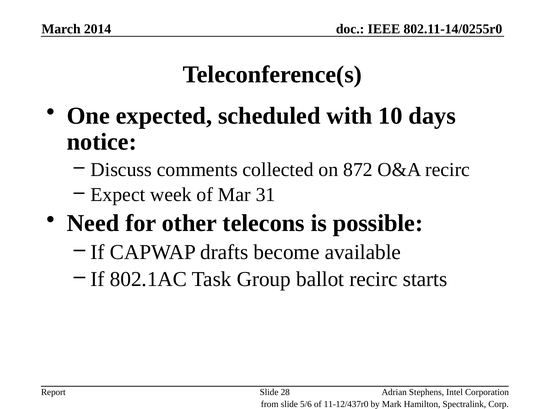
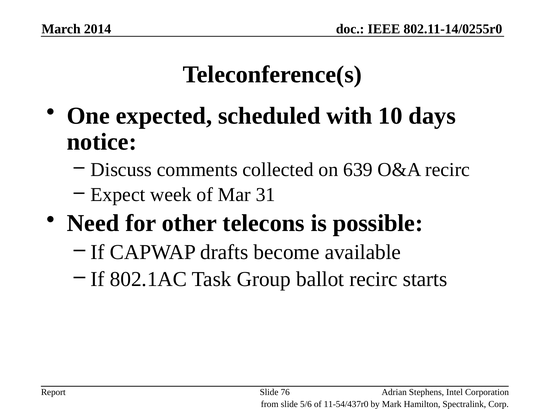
872: 872 -> 639
28: 28 -> 76
11-12/437r0: 11-12/437r0 -> 11-54/437r0
